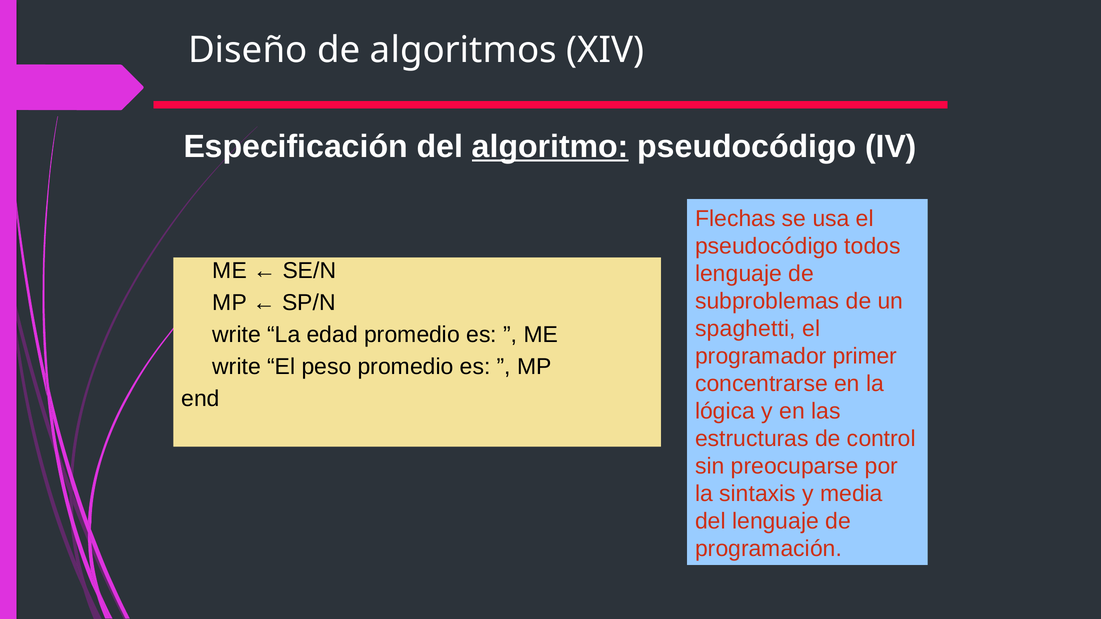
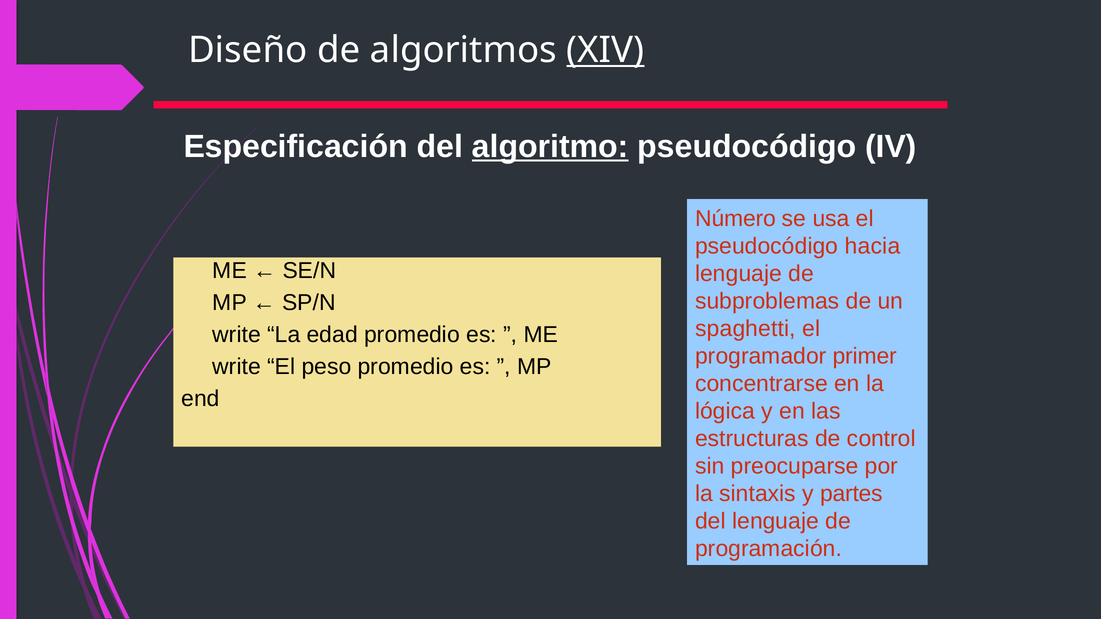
XIV underline: none -> present
Flechas: Flechas -> Número
todos: todos -> hacia
media: media -> partes
